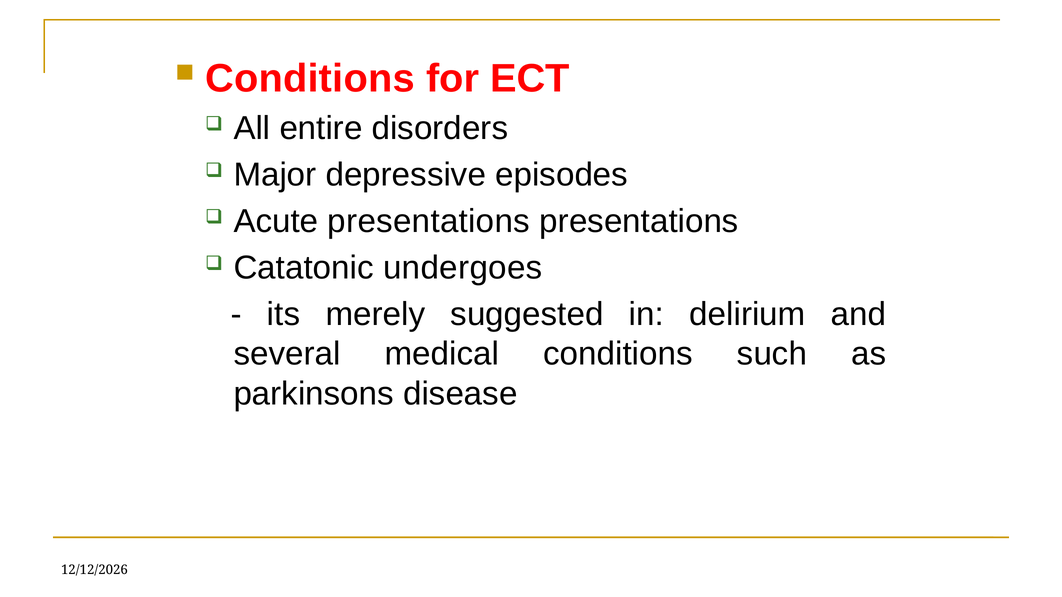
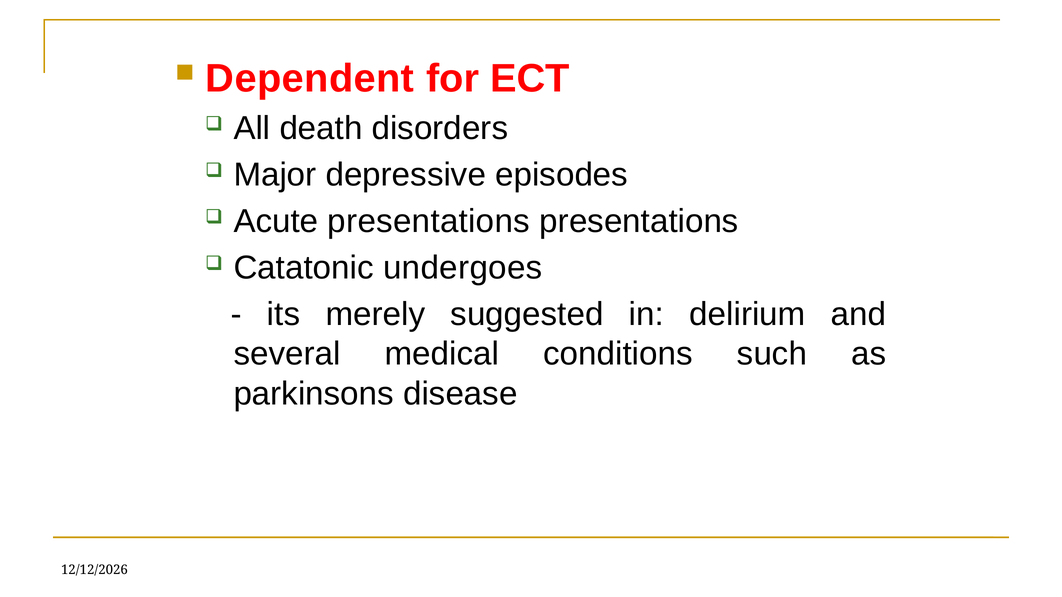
Conditions at (310, 78): Conditions -> Dependent
entire: entire -> death
